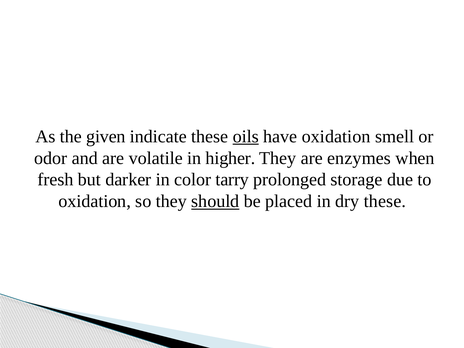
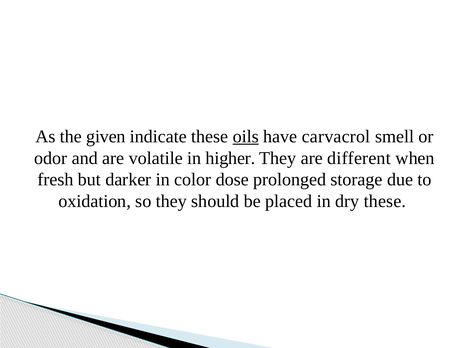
have oxidation: oxidation -> carvacrol
enzymes: enzymes -> different
tarry: tarry -> dose
should underline: present -> none
